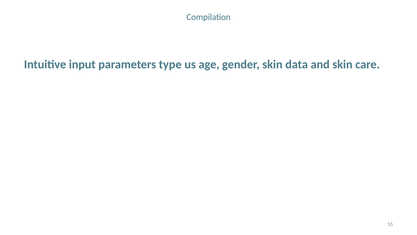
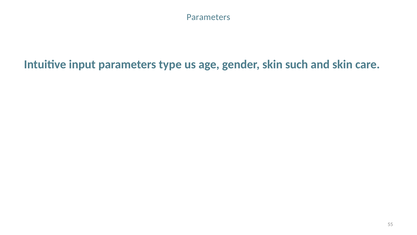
Compilation at (209, 17): Compilation -> Parameters
data: data -> such
